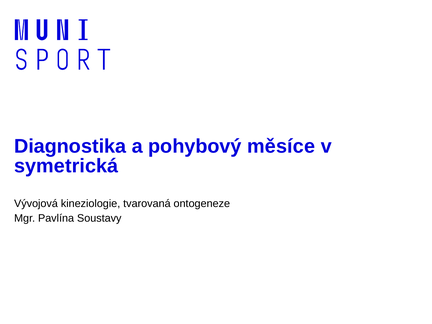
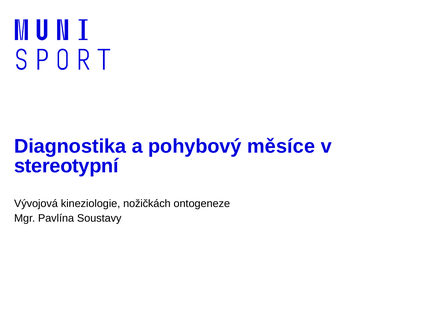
symetrická: symetrická -> stereotypní
tvarovaná: tvarovaná -> nožičkách
